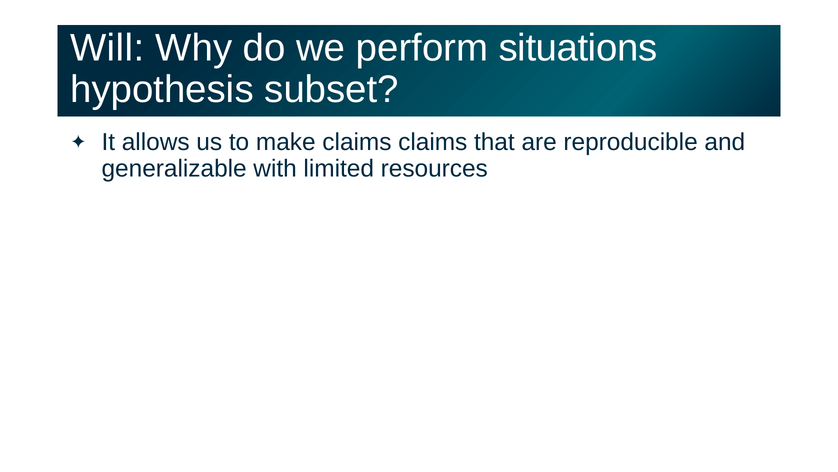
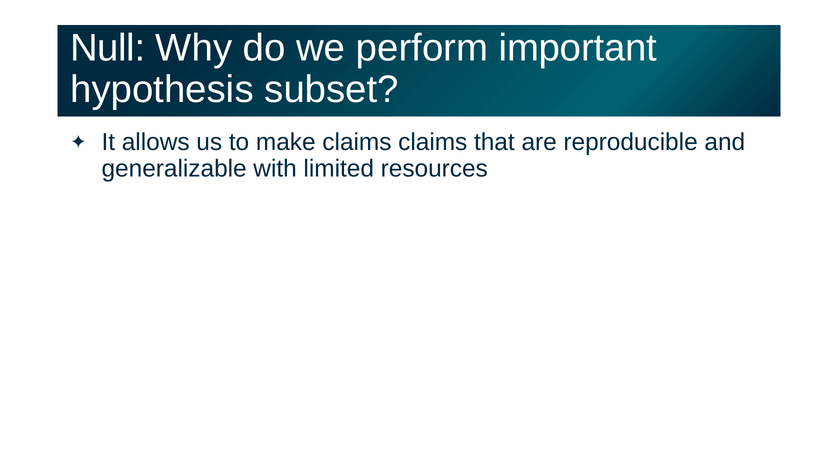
Will: Will -> Null
situations: situations -> important
